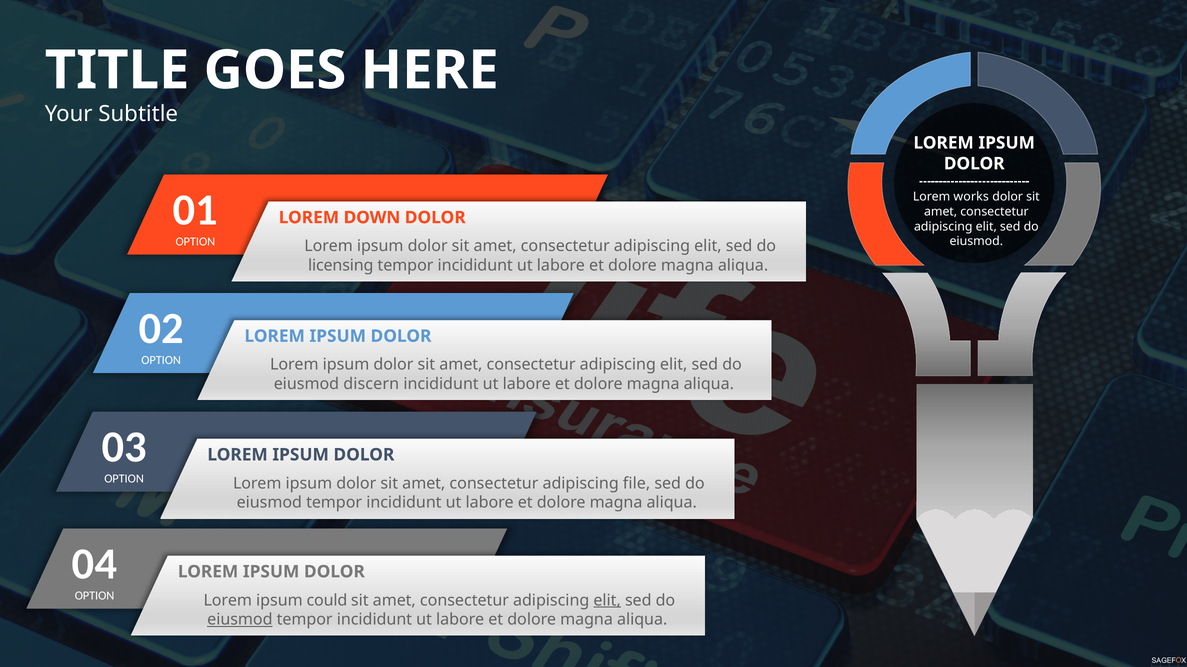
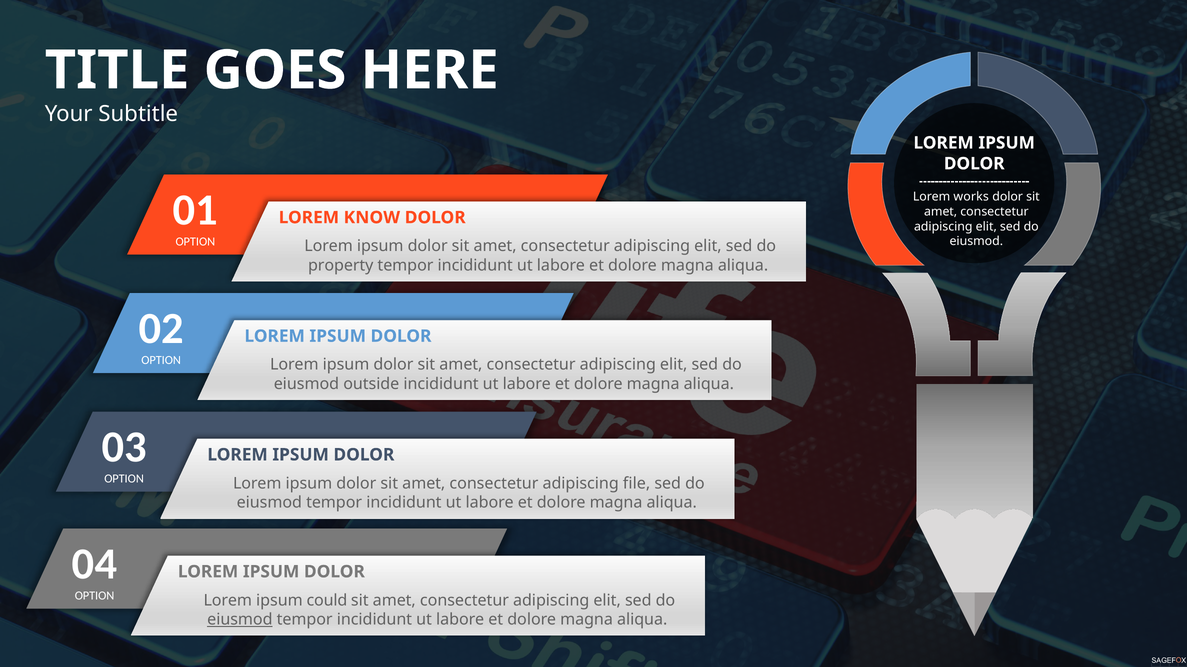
DOWN: DOWN -> KNOW
licensing: licensing -> property
discern: discern -> outside
elit at (607, 601) underline: present -> none
